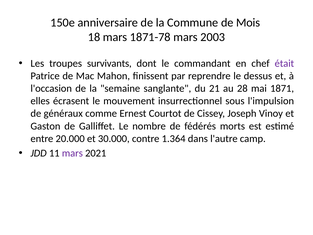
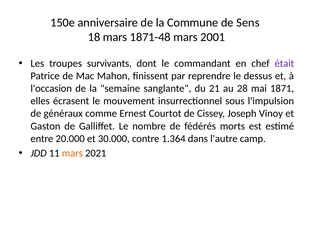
Mois: Mois -> Sens
1871-78: 1871-78 -> 1871-48
2003: 2003 -> 2001
mars at (72, 153) colour: purple -> orange
